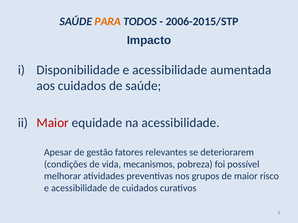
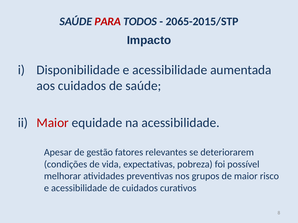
PARA colour: orange -> red
2006-2015/STP: 2006-2015/STP -> 2065-2015/STP
mecanismos: mecanismos -> expectativas
